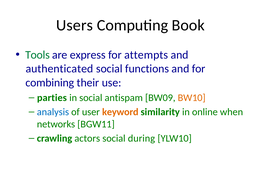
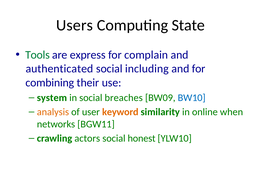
Book: Book -> State
attempts: attempts -> complain
functions: functions -> including
parties: parties -> system
antispam: antispam -> breaches
BW10 colour: orange -> blue
analysis colour: blue -> orange
during: during -> honest
